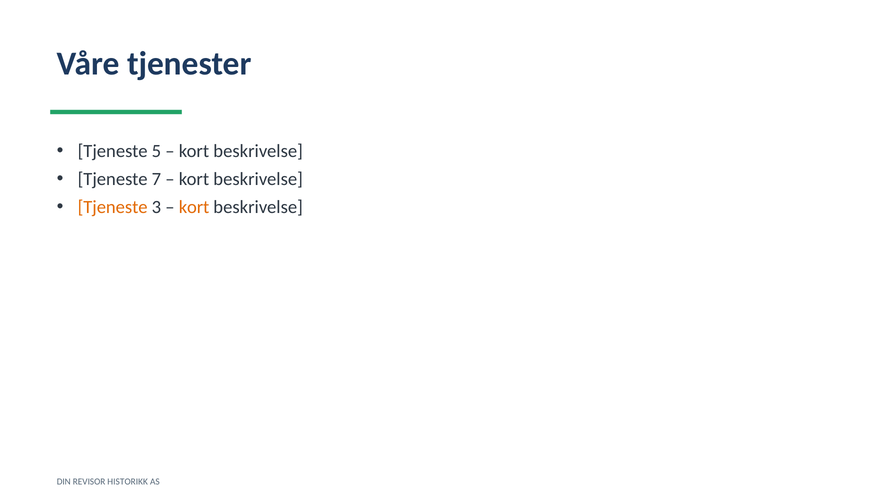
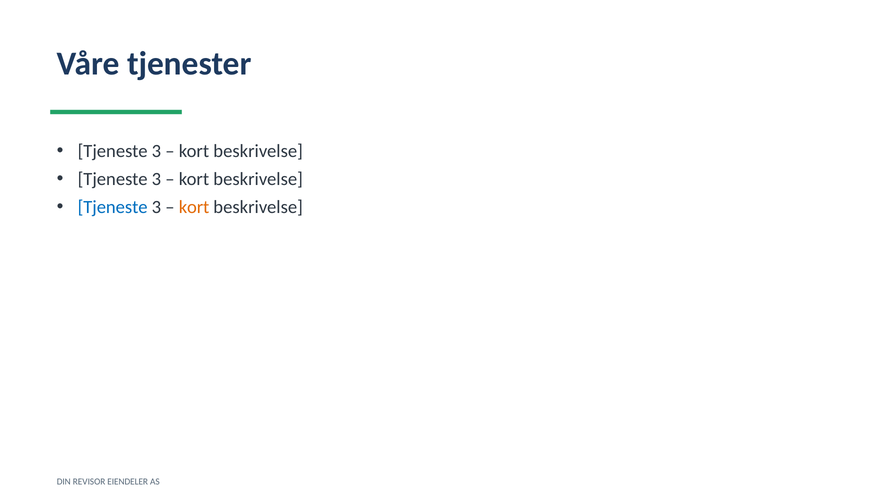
5 at (156, 151): 5 -> 3
7 at (156, 179): 7 -> 3
Tjeneste at (113, 207) colour: orange -> blue
HISTORIKK: HISTORIKK -> EIENDELER
